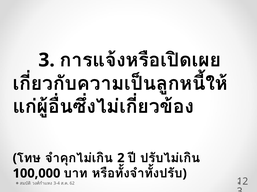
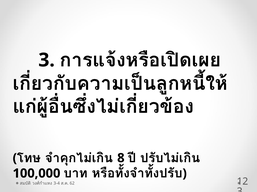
2: 2 -> 8
